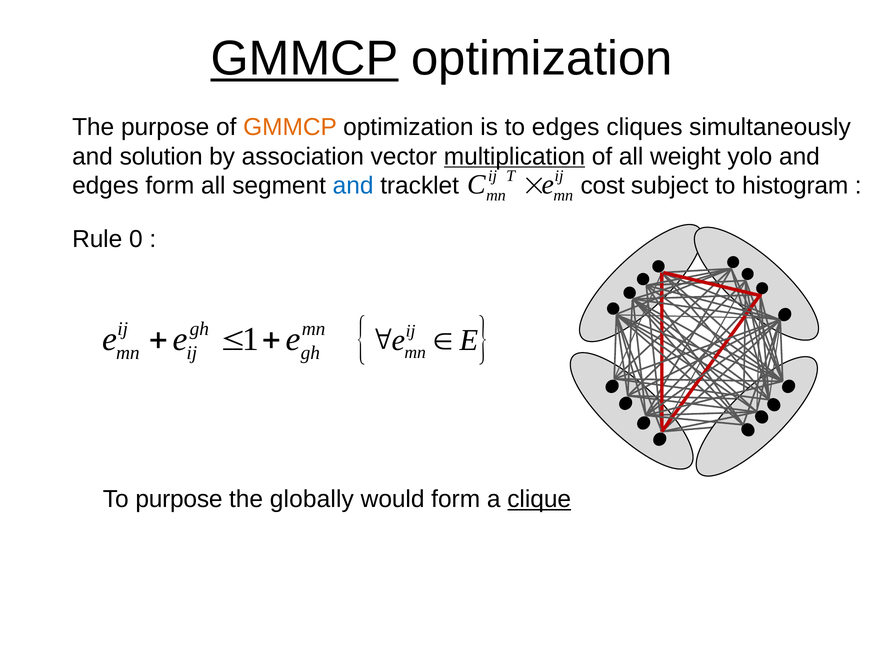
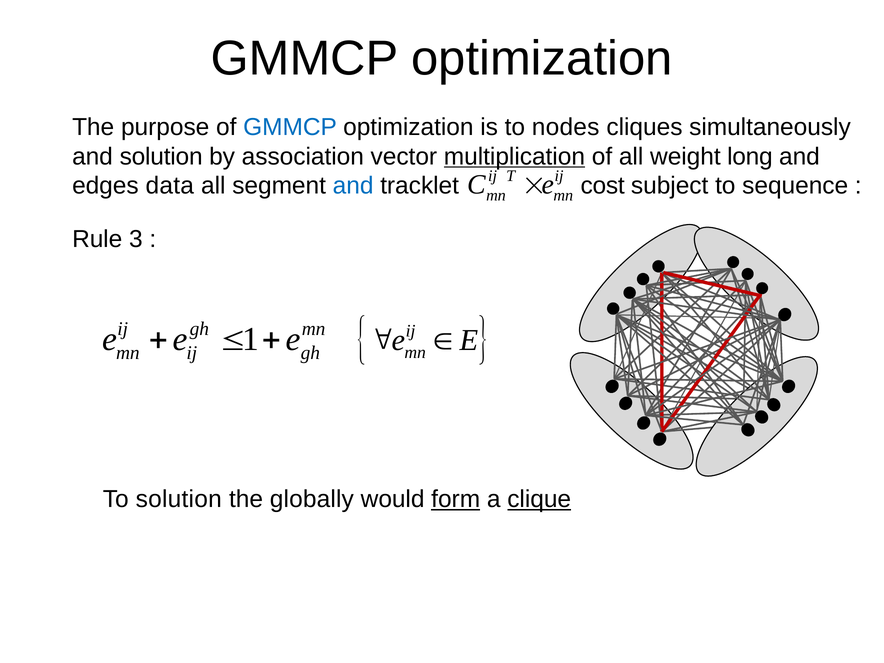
GMMCP at (305, 59) underline: present -> none
GMMCP at (290, 127) colour: orange -> blue
to edges: edges -> nodes
yolo: yolo -> long
edges form: form -> data
histogram: histogram -> sequence
0: 0 -> 3
To purpose: purpose -> solution
form at (456, 499) underline: none -> present
